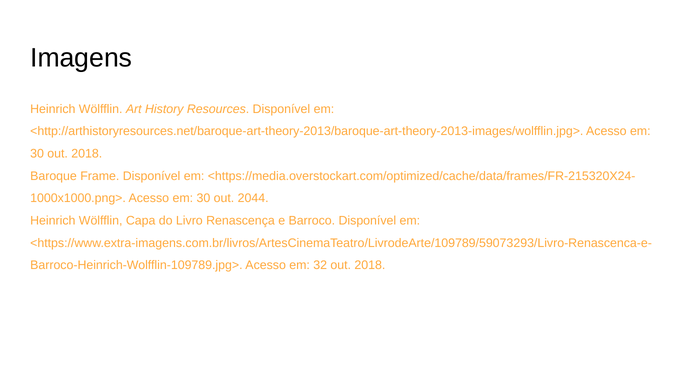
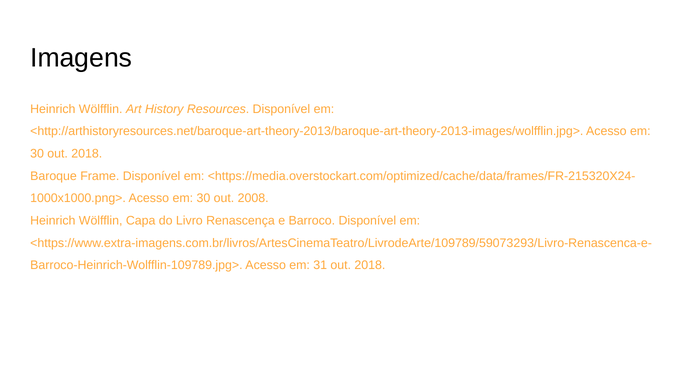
2044: 2044 -> 2008
32: 32 -> 31
